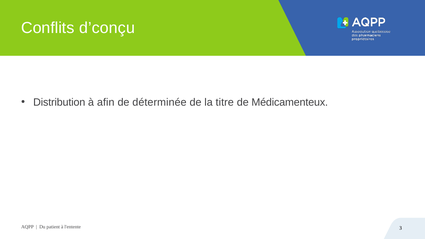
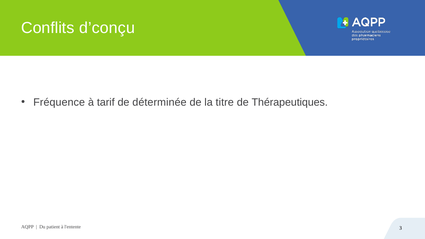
Distribution: Distribution -> Fréquence
afin: afin -> tarif
Médicamenteux: Médicamenteux -> Thérapeutiques
